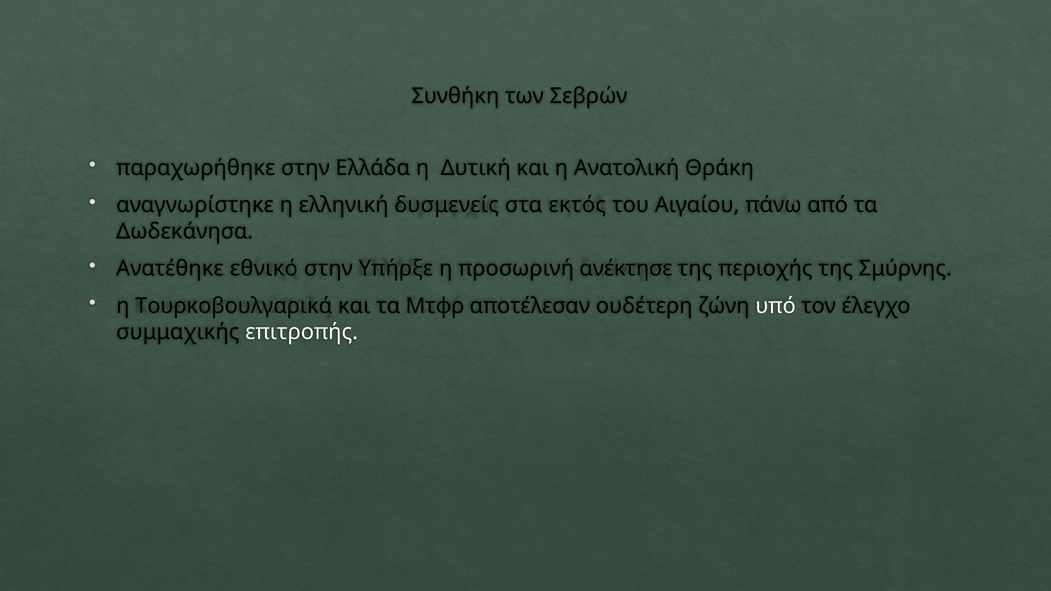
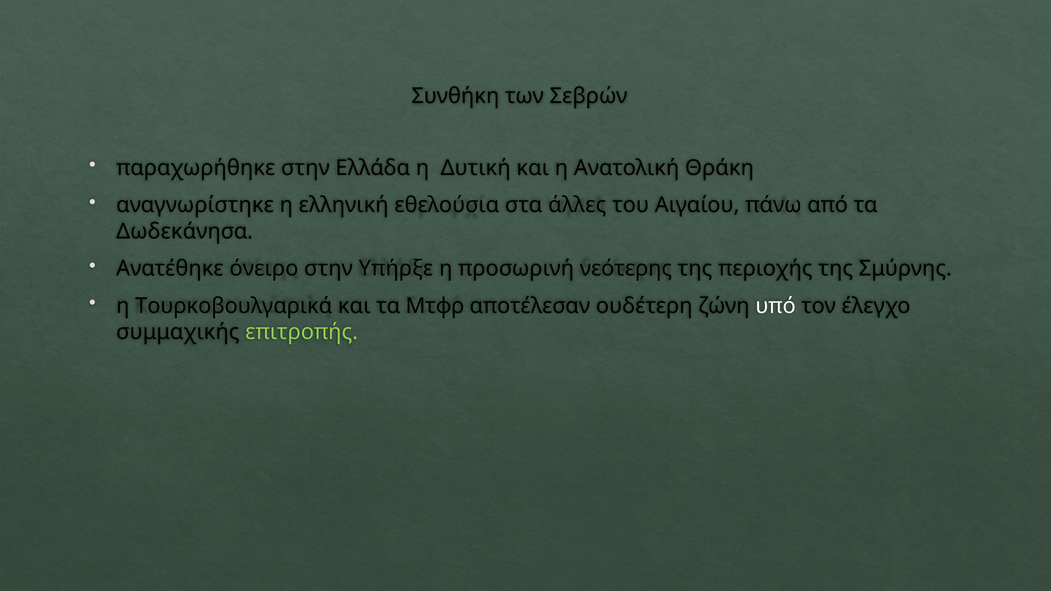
δυσμενείς: δυσμενείς -> εθελούσια
εκτός: εκτός -> άλλες
εθνικό: εθνικό -> όνειρο
ανέκτησε: ανέκτησε -> νεότερης
επιτροπής colour: white -> light green
